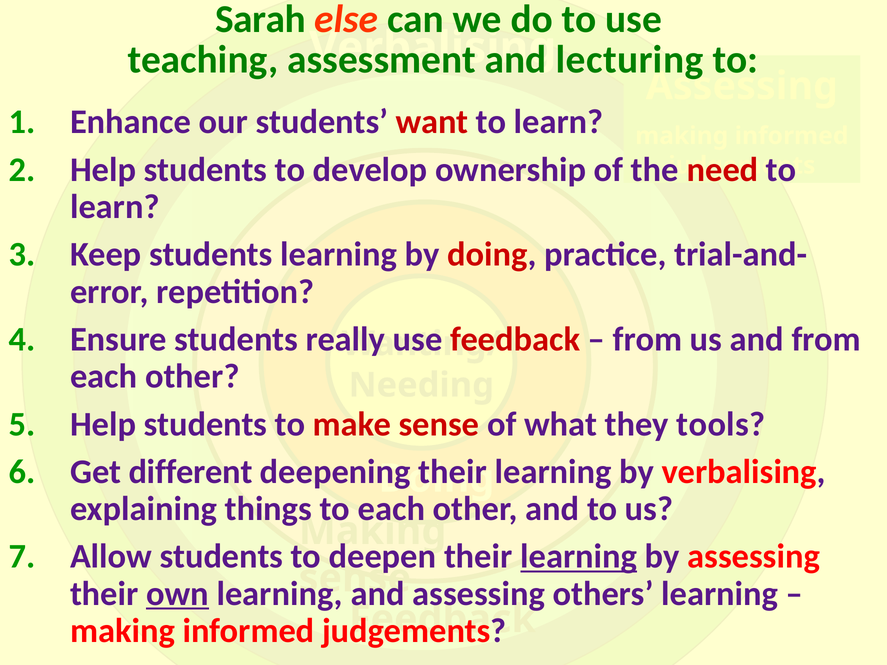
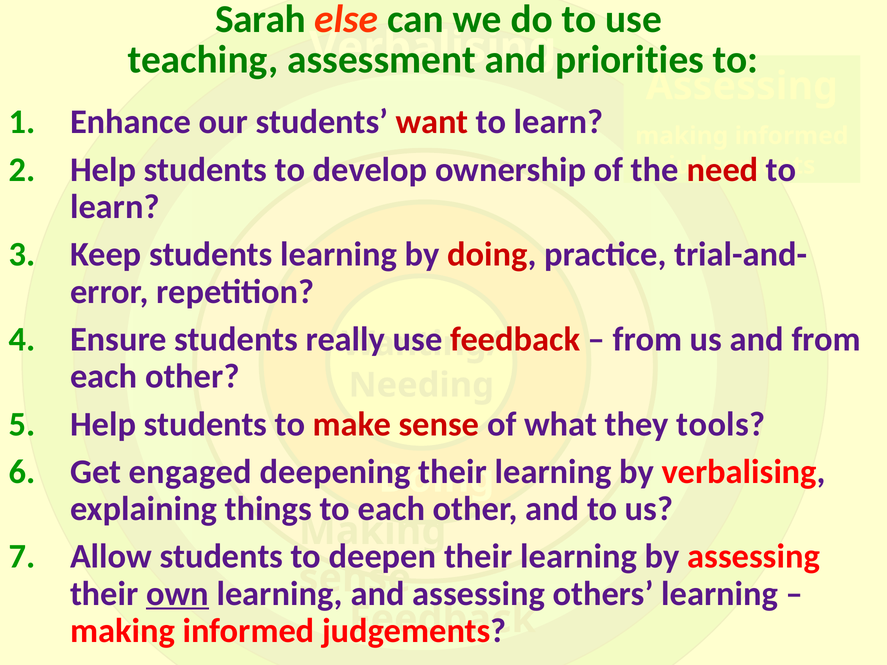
lecturing: lecturing -> priorities
different: different -> engaged
learning at (579, 557) underline: present -> none
